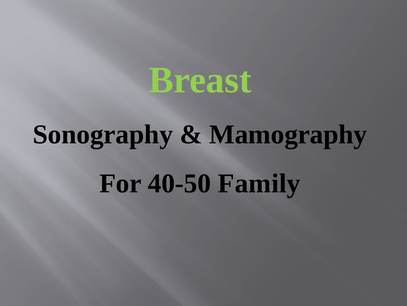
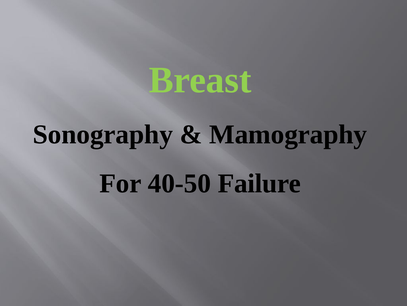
Family: Family -> Failure
